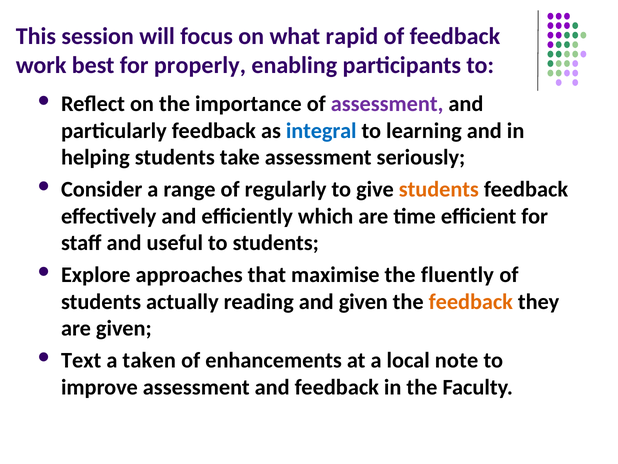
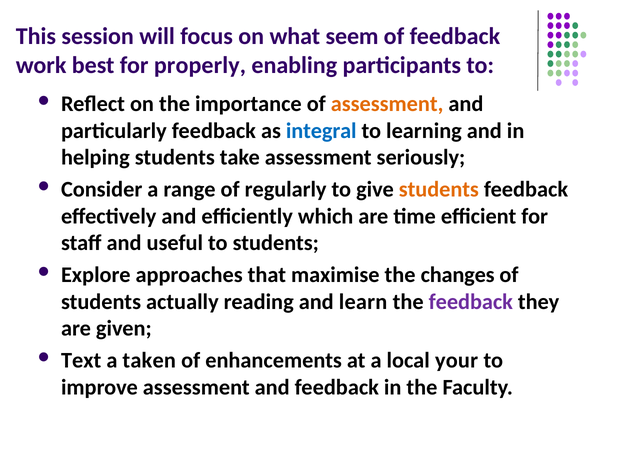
rapid: rapid -> seem
assessment at (387, 104) colour: purple -> orange
fluently: fluently -> changes
and given: given -> learn
feedback at (471, 301) colour: orange -> purple
note: note -> your
